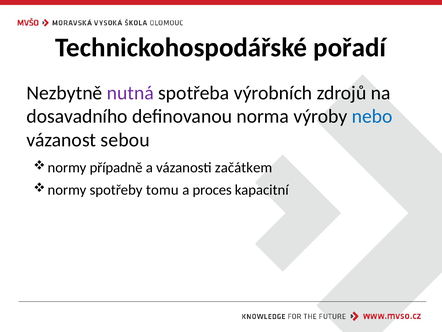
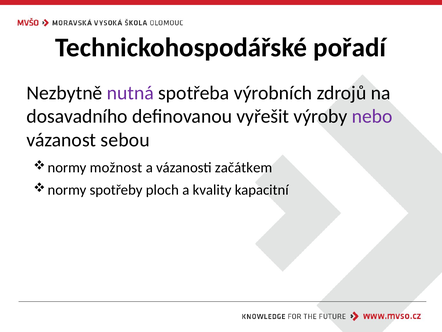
norma: norma -> vyřešit
nebo colour: blue -> purple
případně: případně -> možnost
tomu: tomu -> ploch
proces: proces -> kvality
